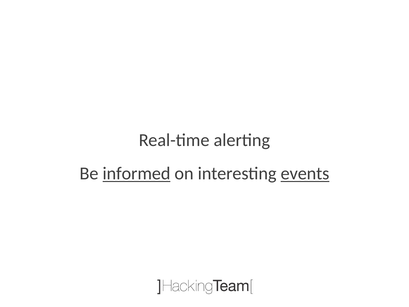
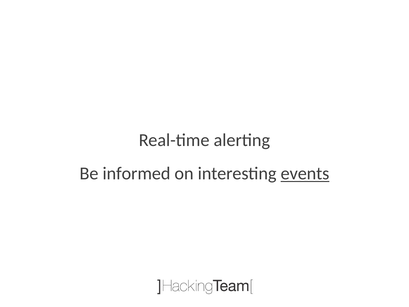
informed underline: present -> none
